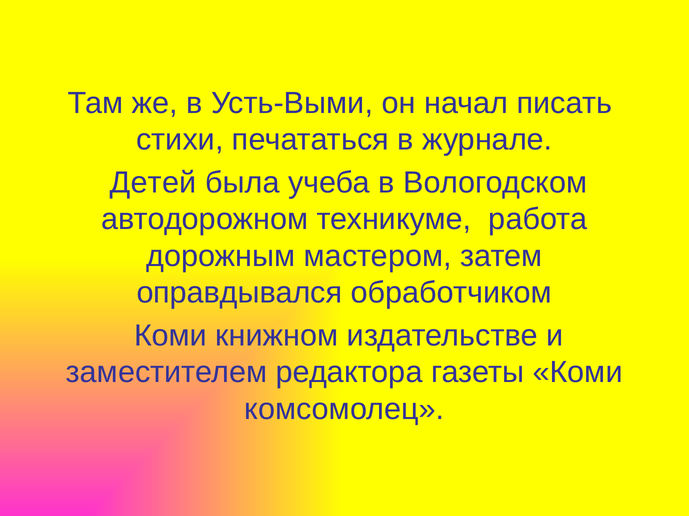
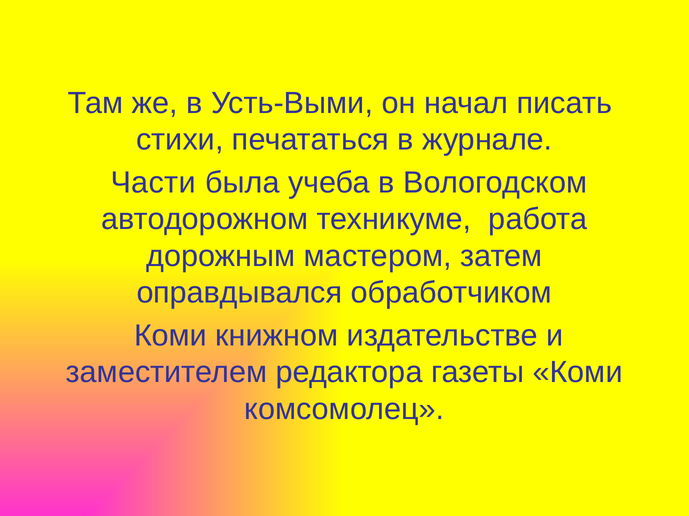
Детей: Детей -> Части
